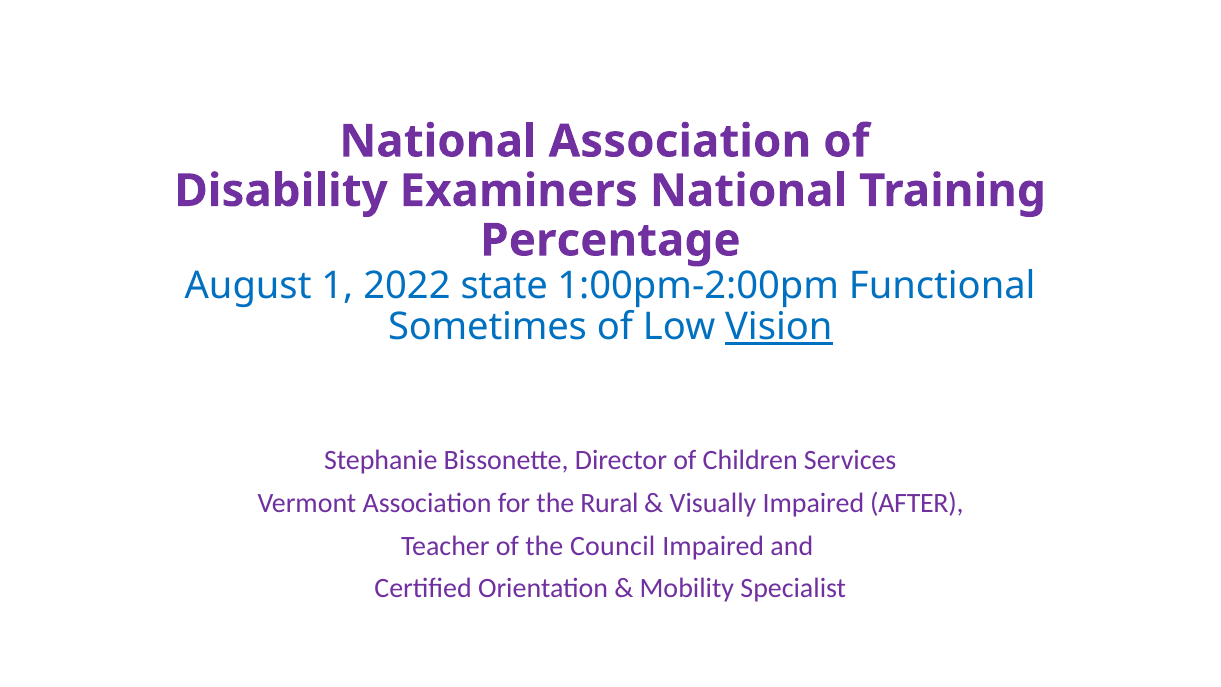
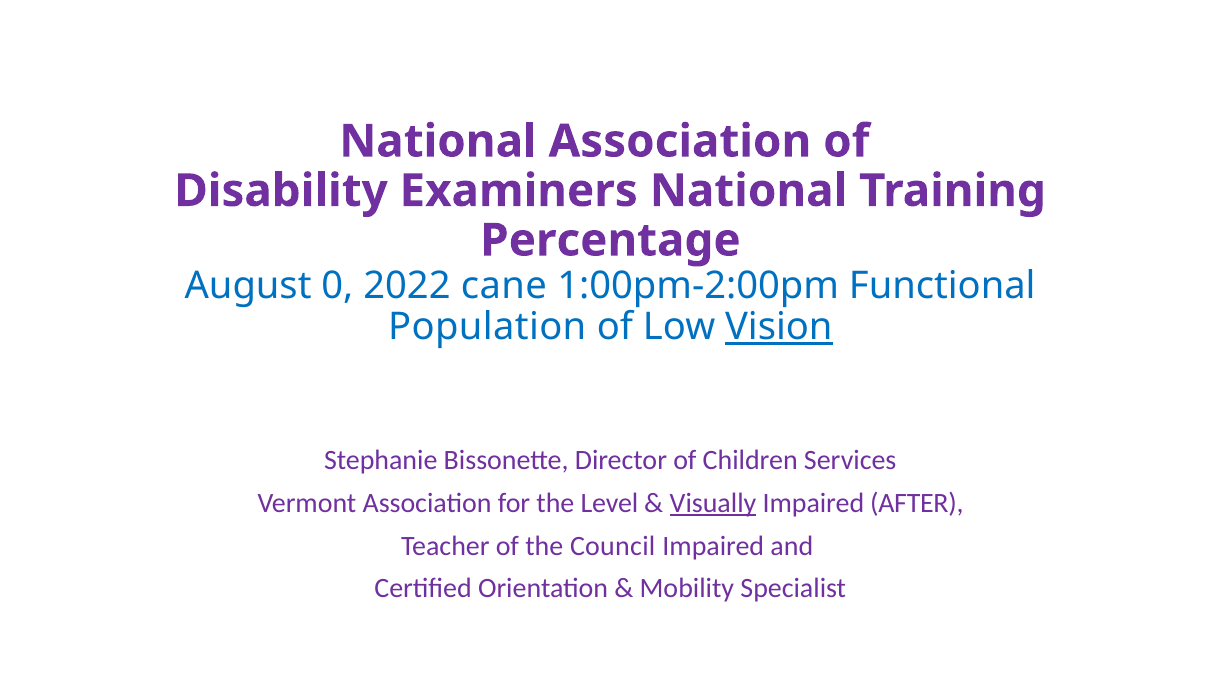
1: 1 -> 0
state: state -> cane
Sometimes: Sometimes -> Population
Rural: Rural -> Level
Visually underline: none -> present
